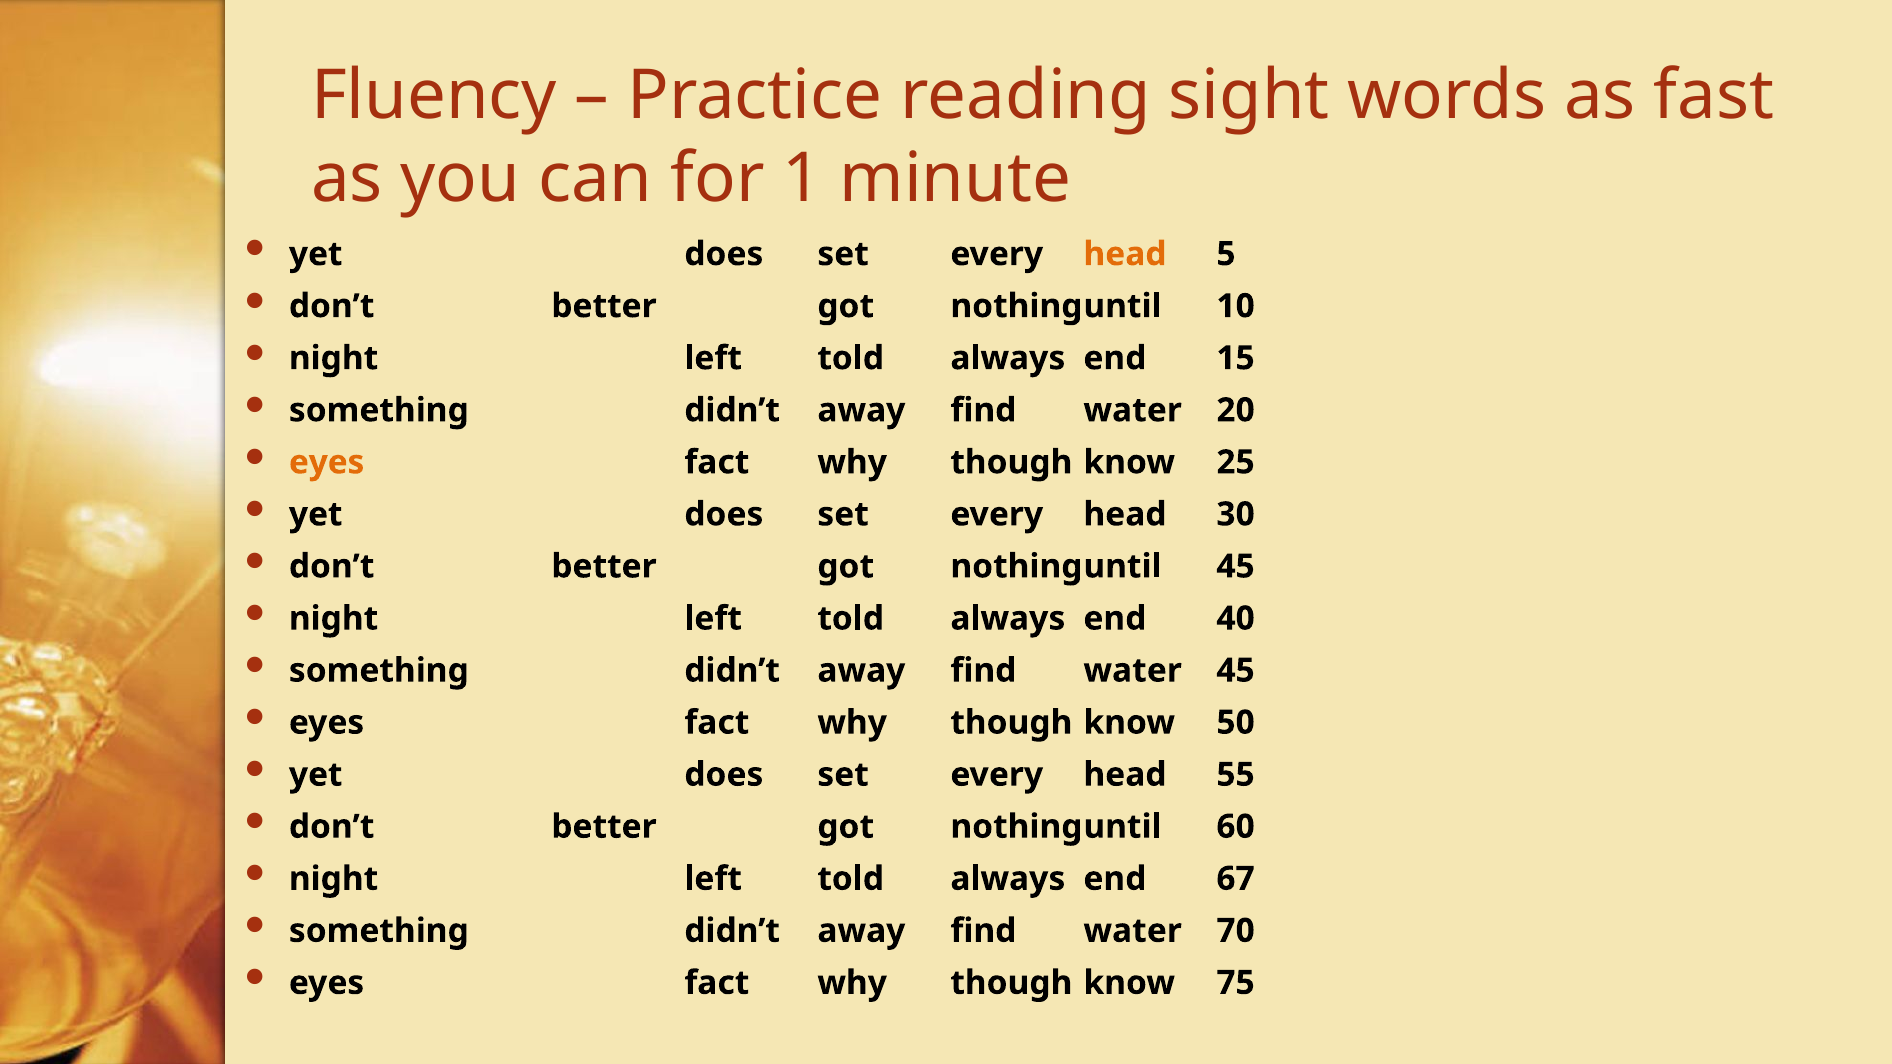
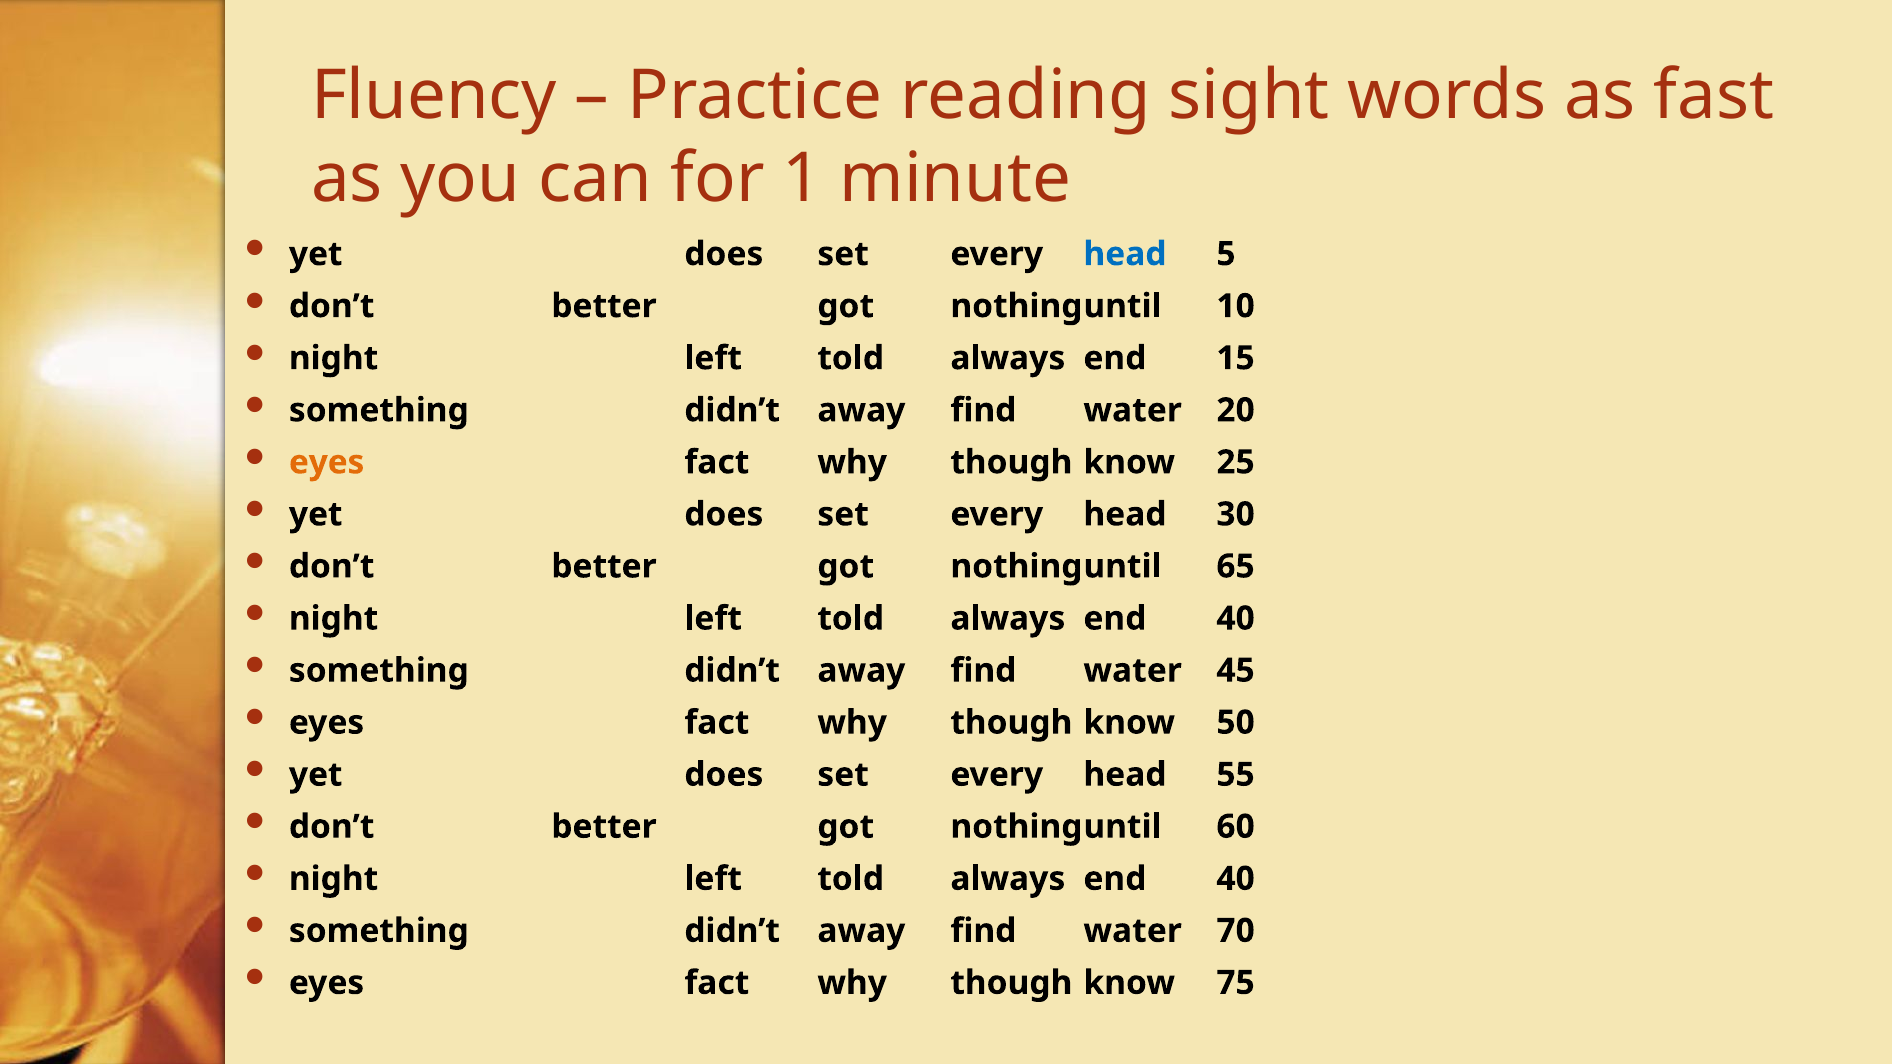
head at (1125, 254) colour: orange -> blue
45 at (1236, 567): 45 -> 65
67 at (1236, 879): 67 -> 40
